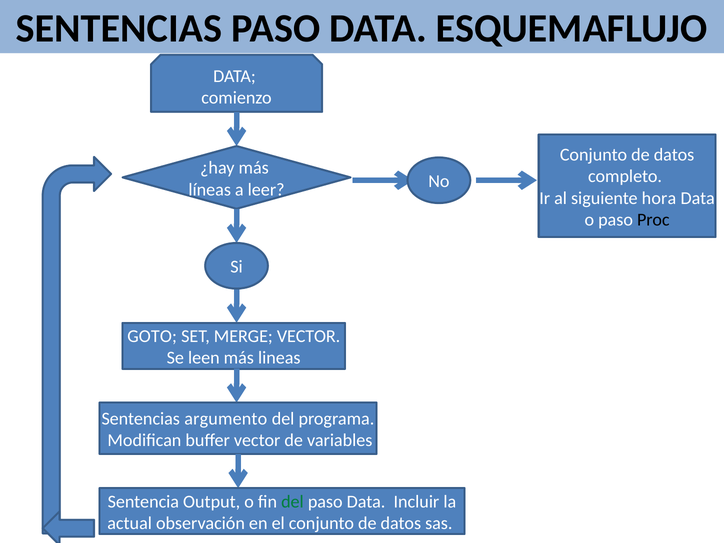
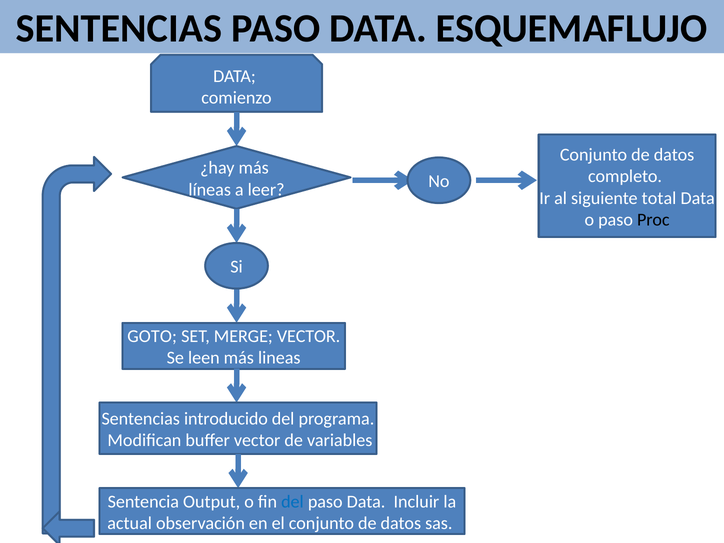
hora: hora -> total
argumento: argumento -> introducido
del at (292, 502) colour: green -> blue
